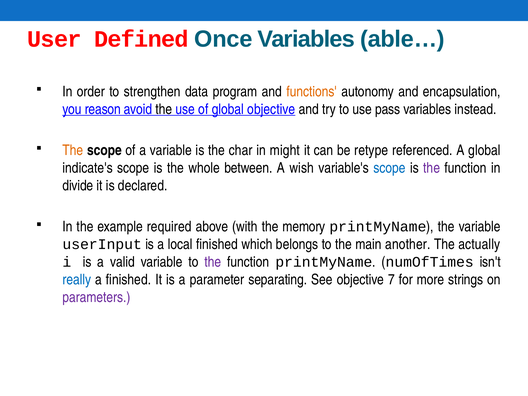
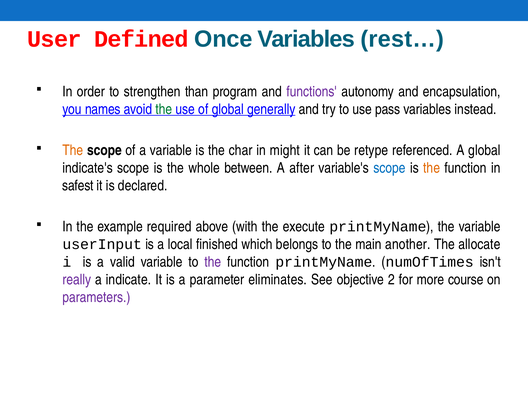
able…: able… -> rest…
data: data -> than
functions colour: orange -> purple
reason: reason -> names
the at (164, 109) colour: black -> green
global objective: objective -> generally
wish: wish -> after
the at (432, 168) colour: purple -> orange
divide: divide -> safest
memory: memory -> execute
actually: actually -> allocate
really colour: blue -> purple
a finished: finished -> indicate
separating: separating -> eliminates
7: 7 -> 2
strings: strings -> course
